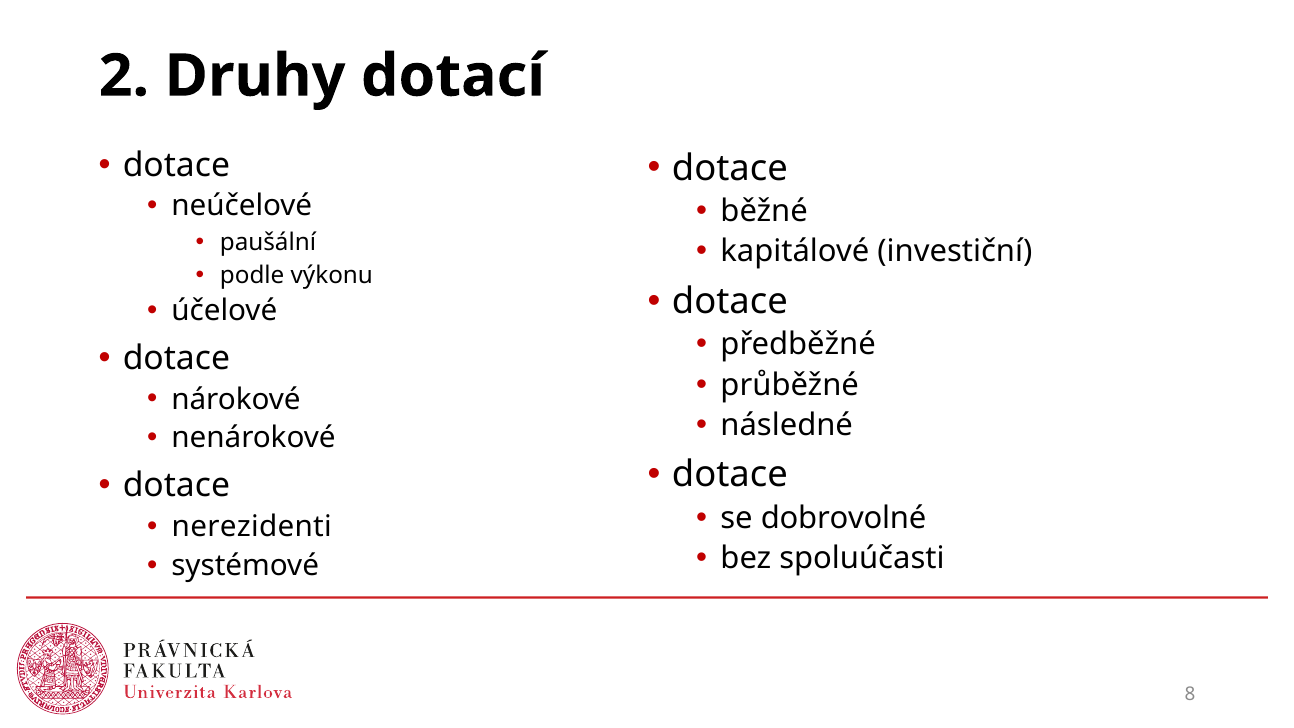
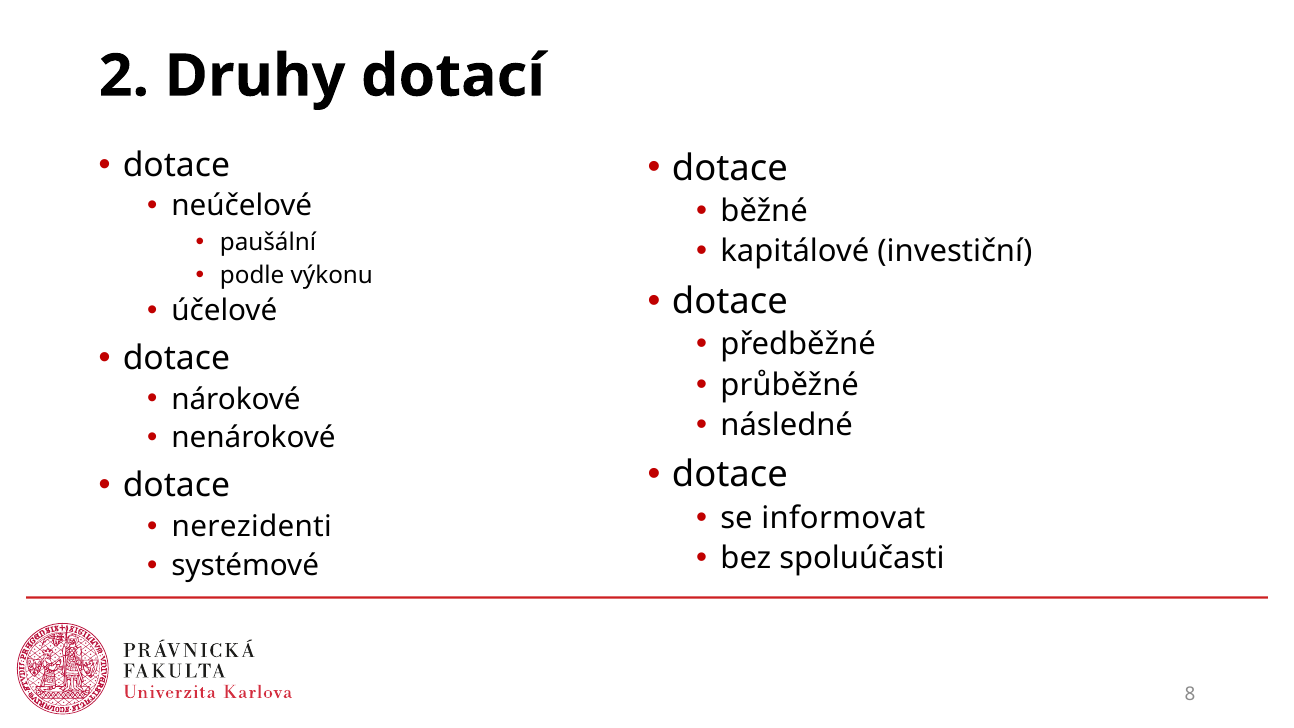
dobrovolné: dobrovolné -> informovat
